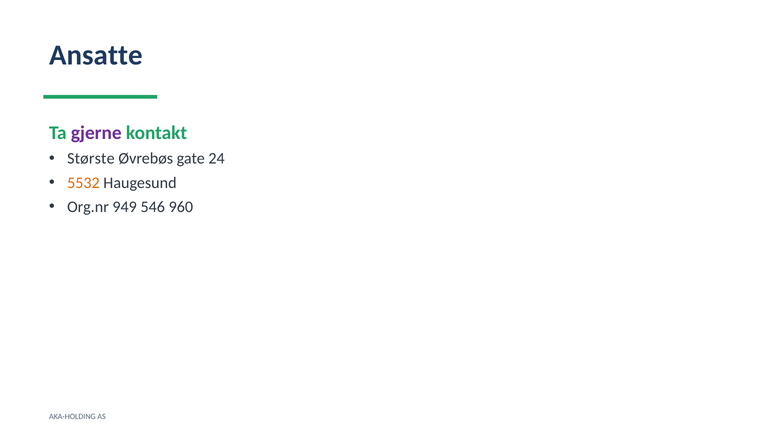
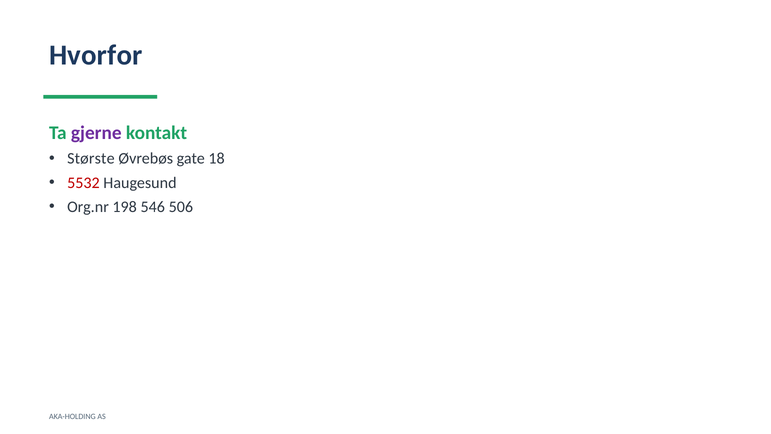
Ansatte: Ansatte -> Hvorfor
24: 24 -> 18
5532 colour: orange -> red
949: 949 -> 198
960: 960 -> 506
